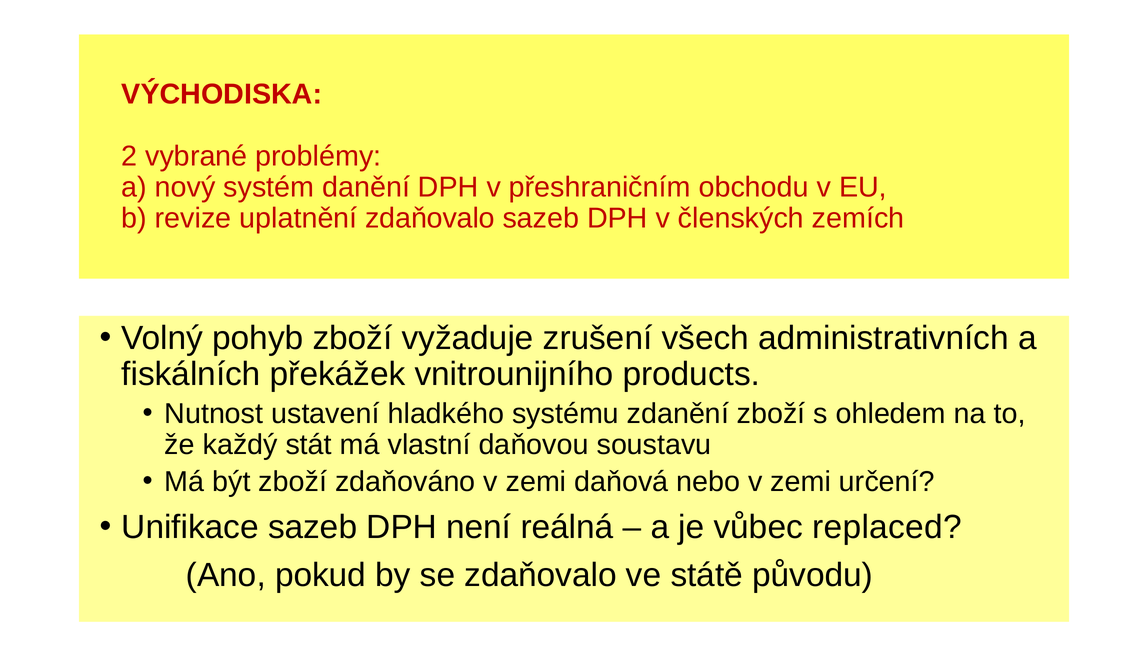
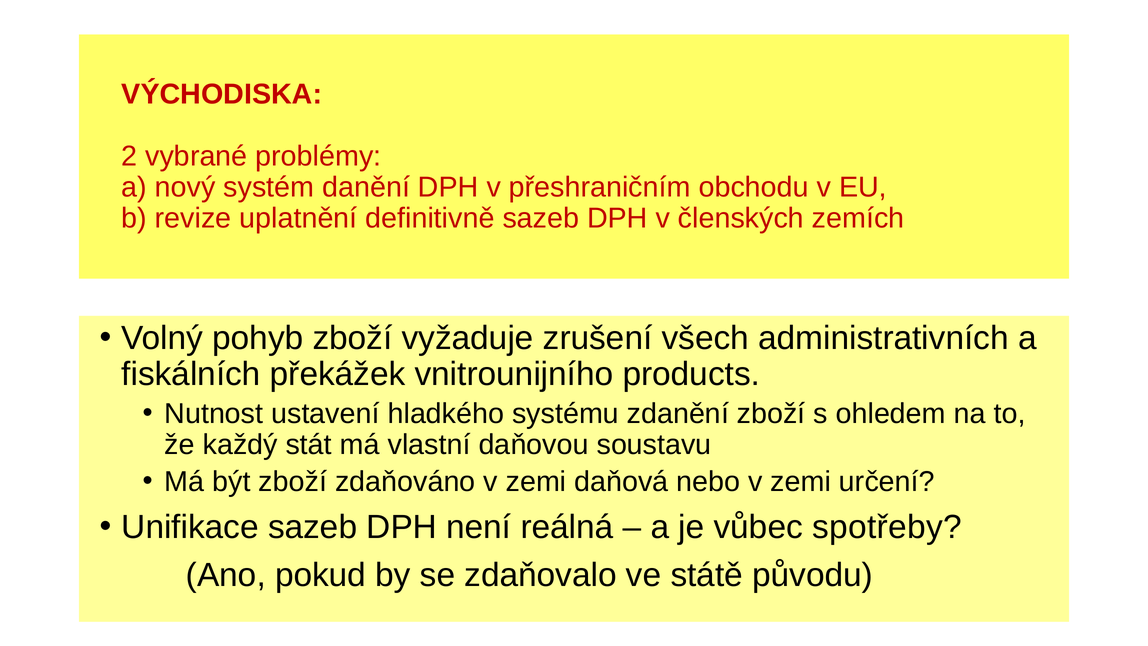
uplatnění zdaňovalo: zdaňovalo -> definitivně
replaced: replaced -> spotřeby
